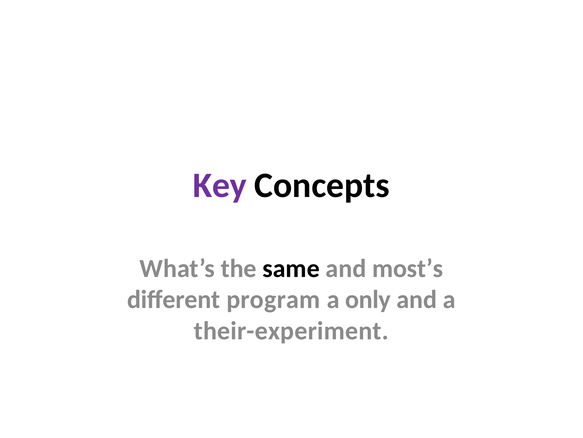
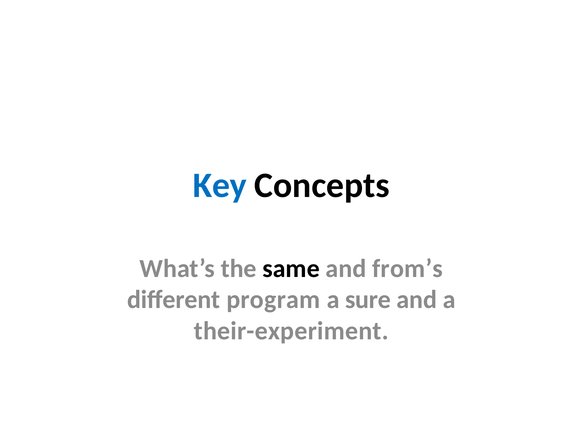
Key colour: purple -> blue
most’s: most’s -> from’s
only: only -> sure
